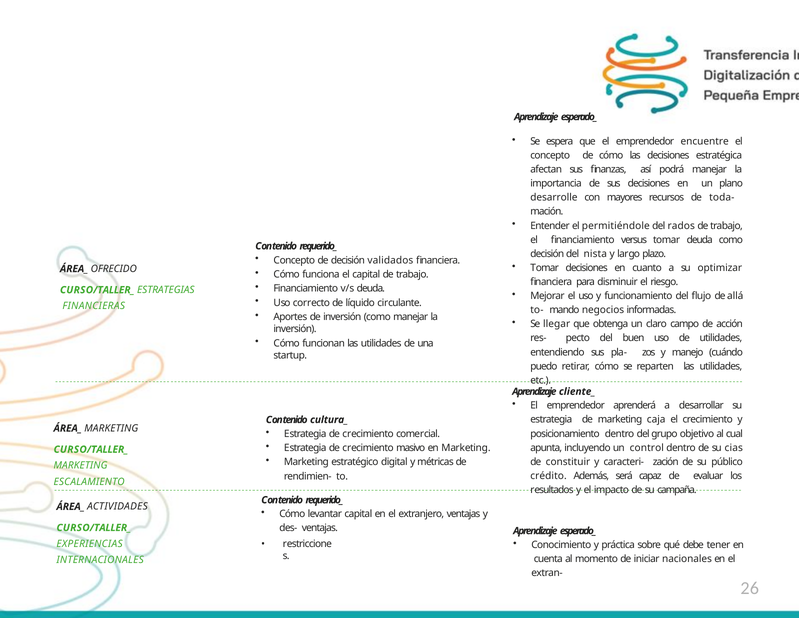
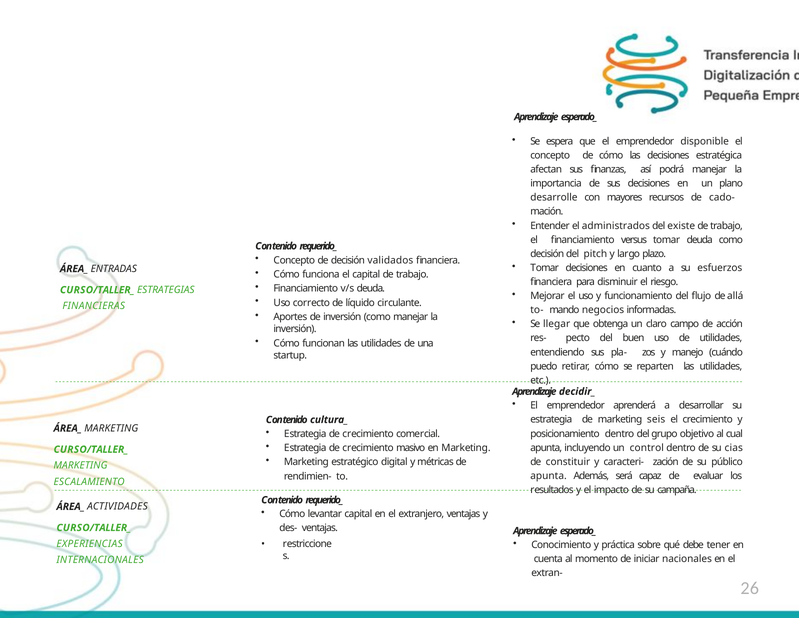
encuentre: encuentre -> disponible
toda-: toda- -> cado-
permitiéndole: permitiéndole -> administrados
rados: rados -> existe
nista: nista -> pitch
optimizar: optimizar -> esfuerzos
OFRECIDO: OFRECIDO -> ENTRADAS
cliente_: cliente_ -> decidir_
caja: caja -> seis
crédito at (549, 475): crédito -> apunta
